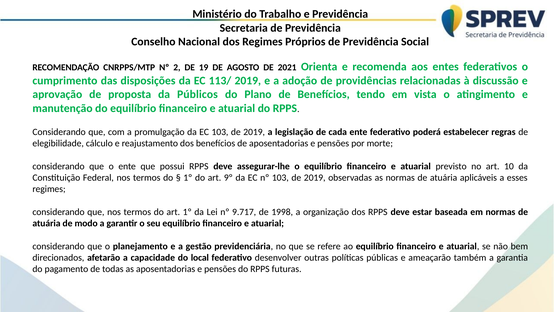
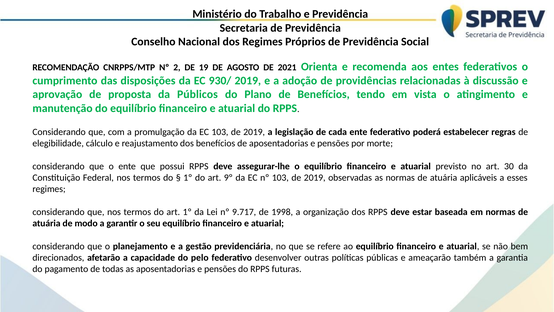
113/: 113/ -> 930/
10: 10 -> 30
local: local -> pelo
